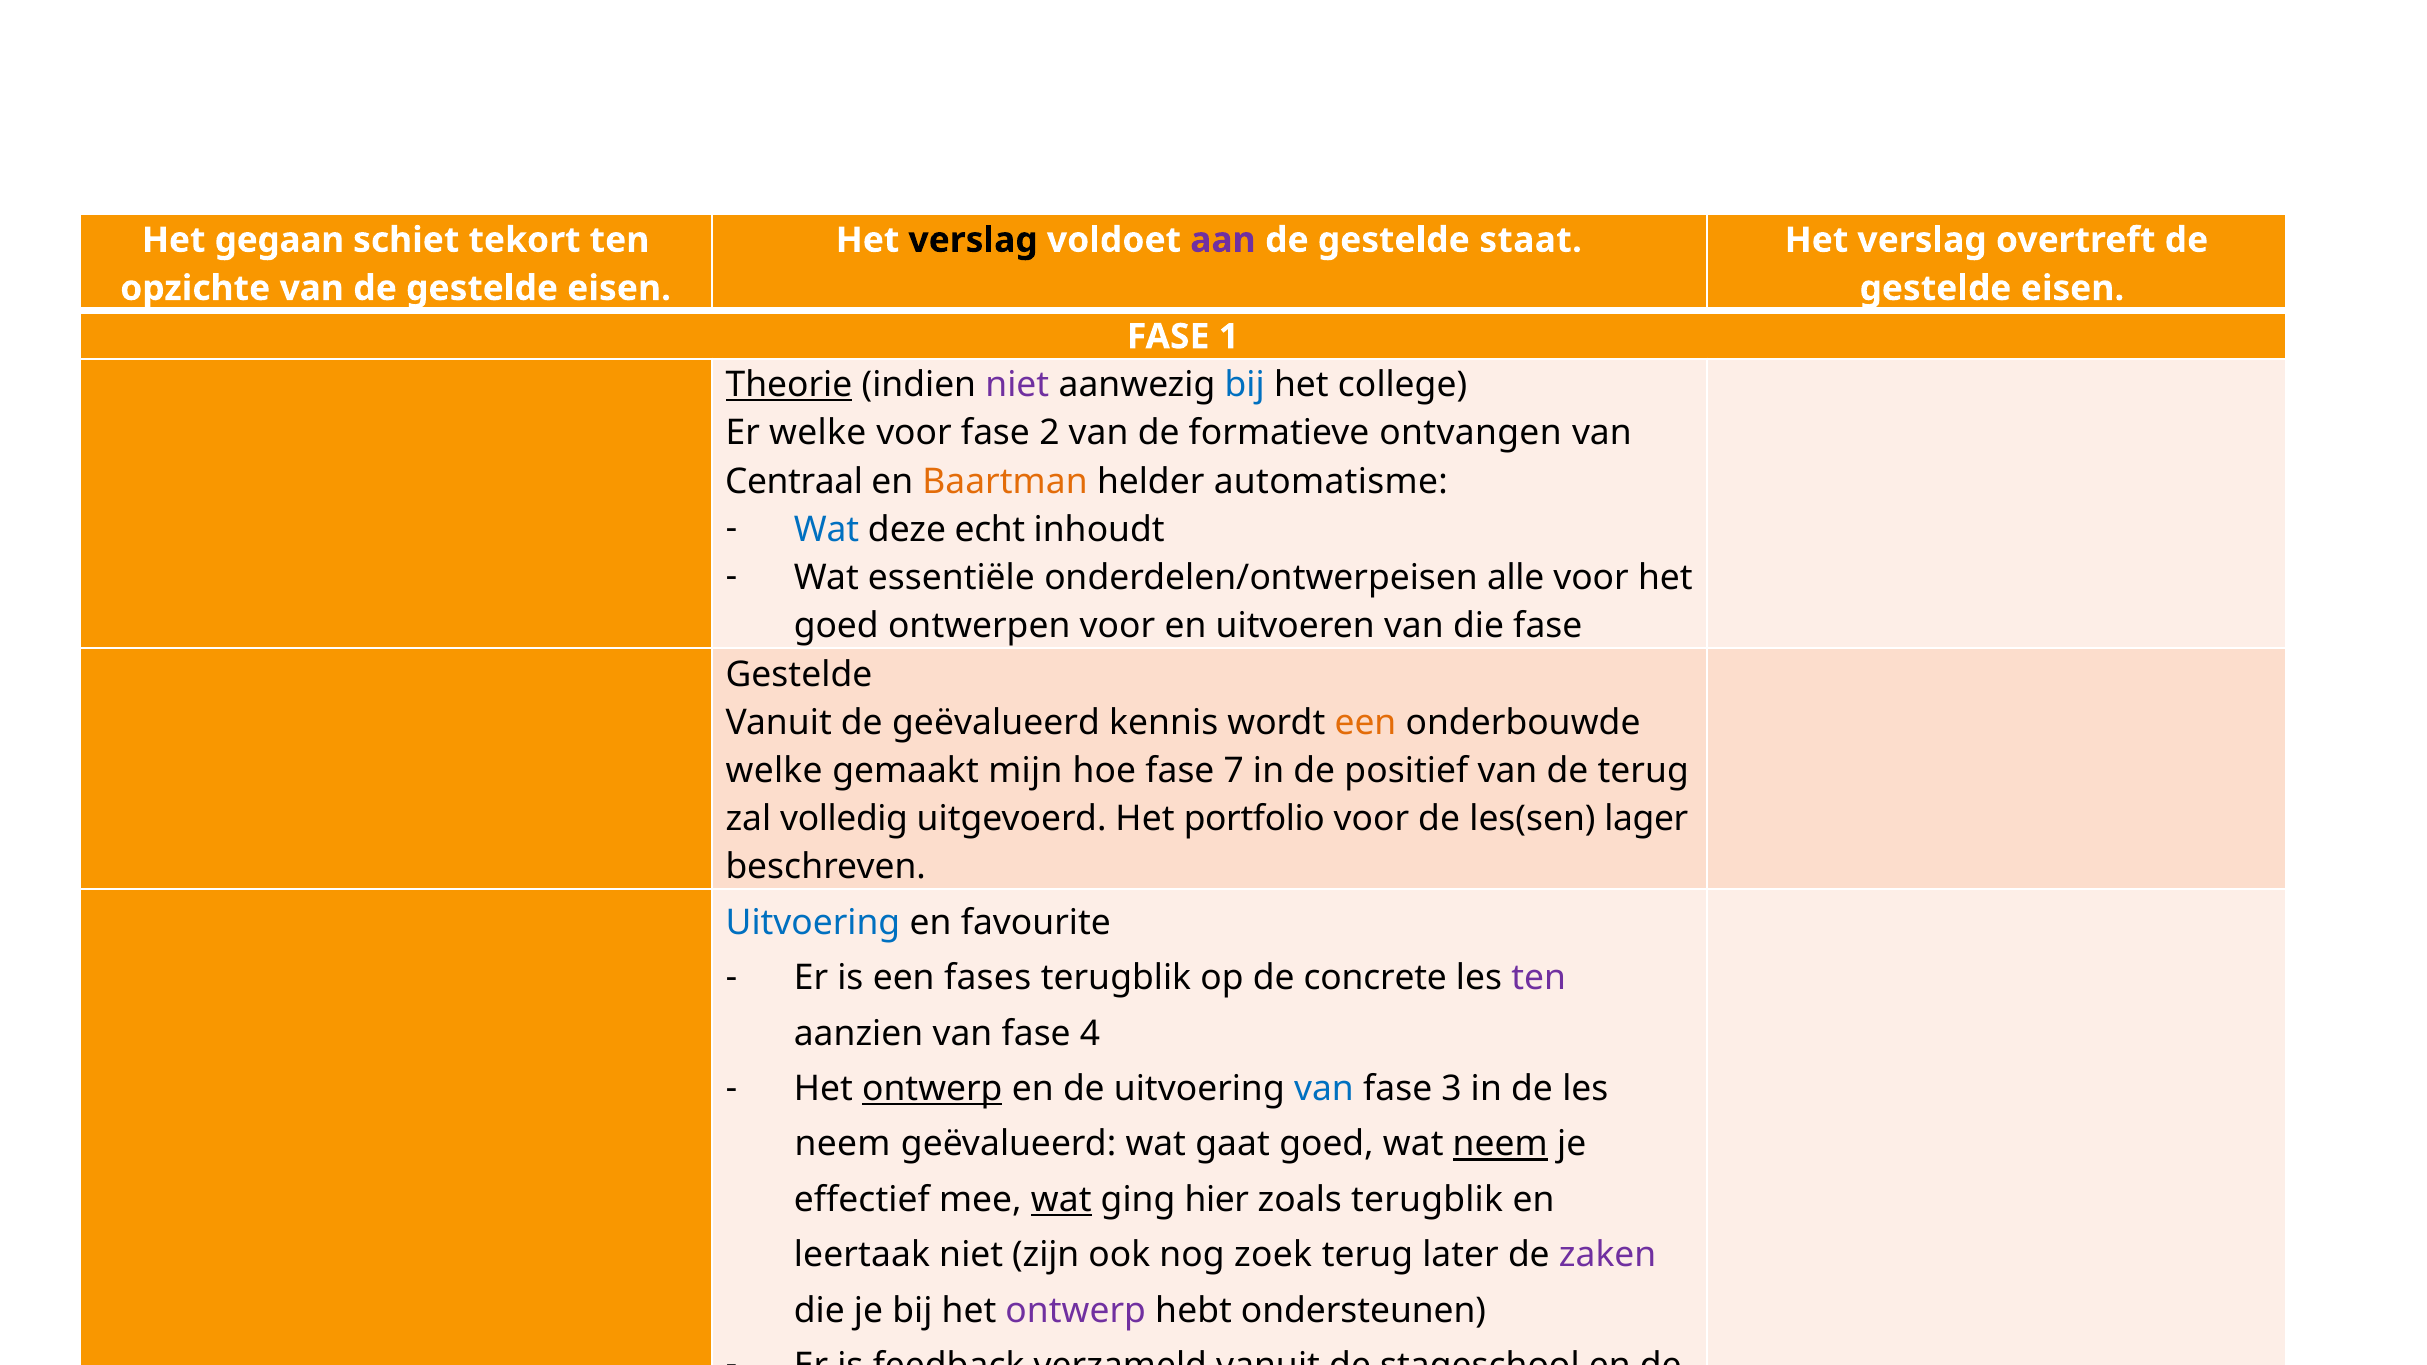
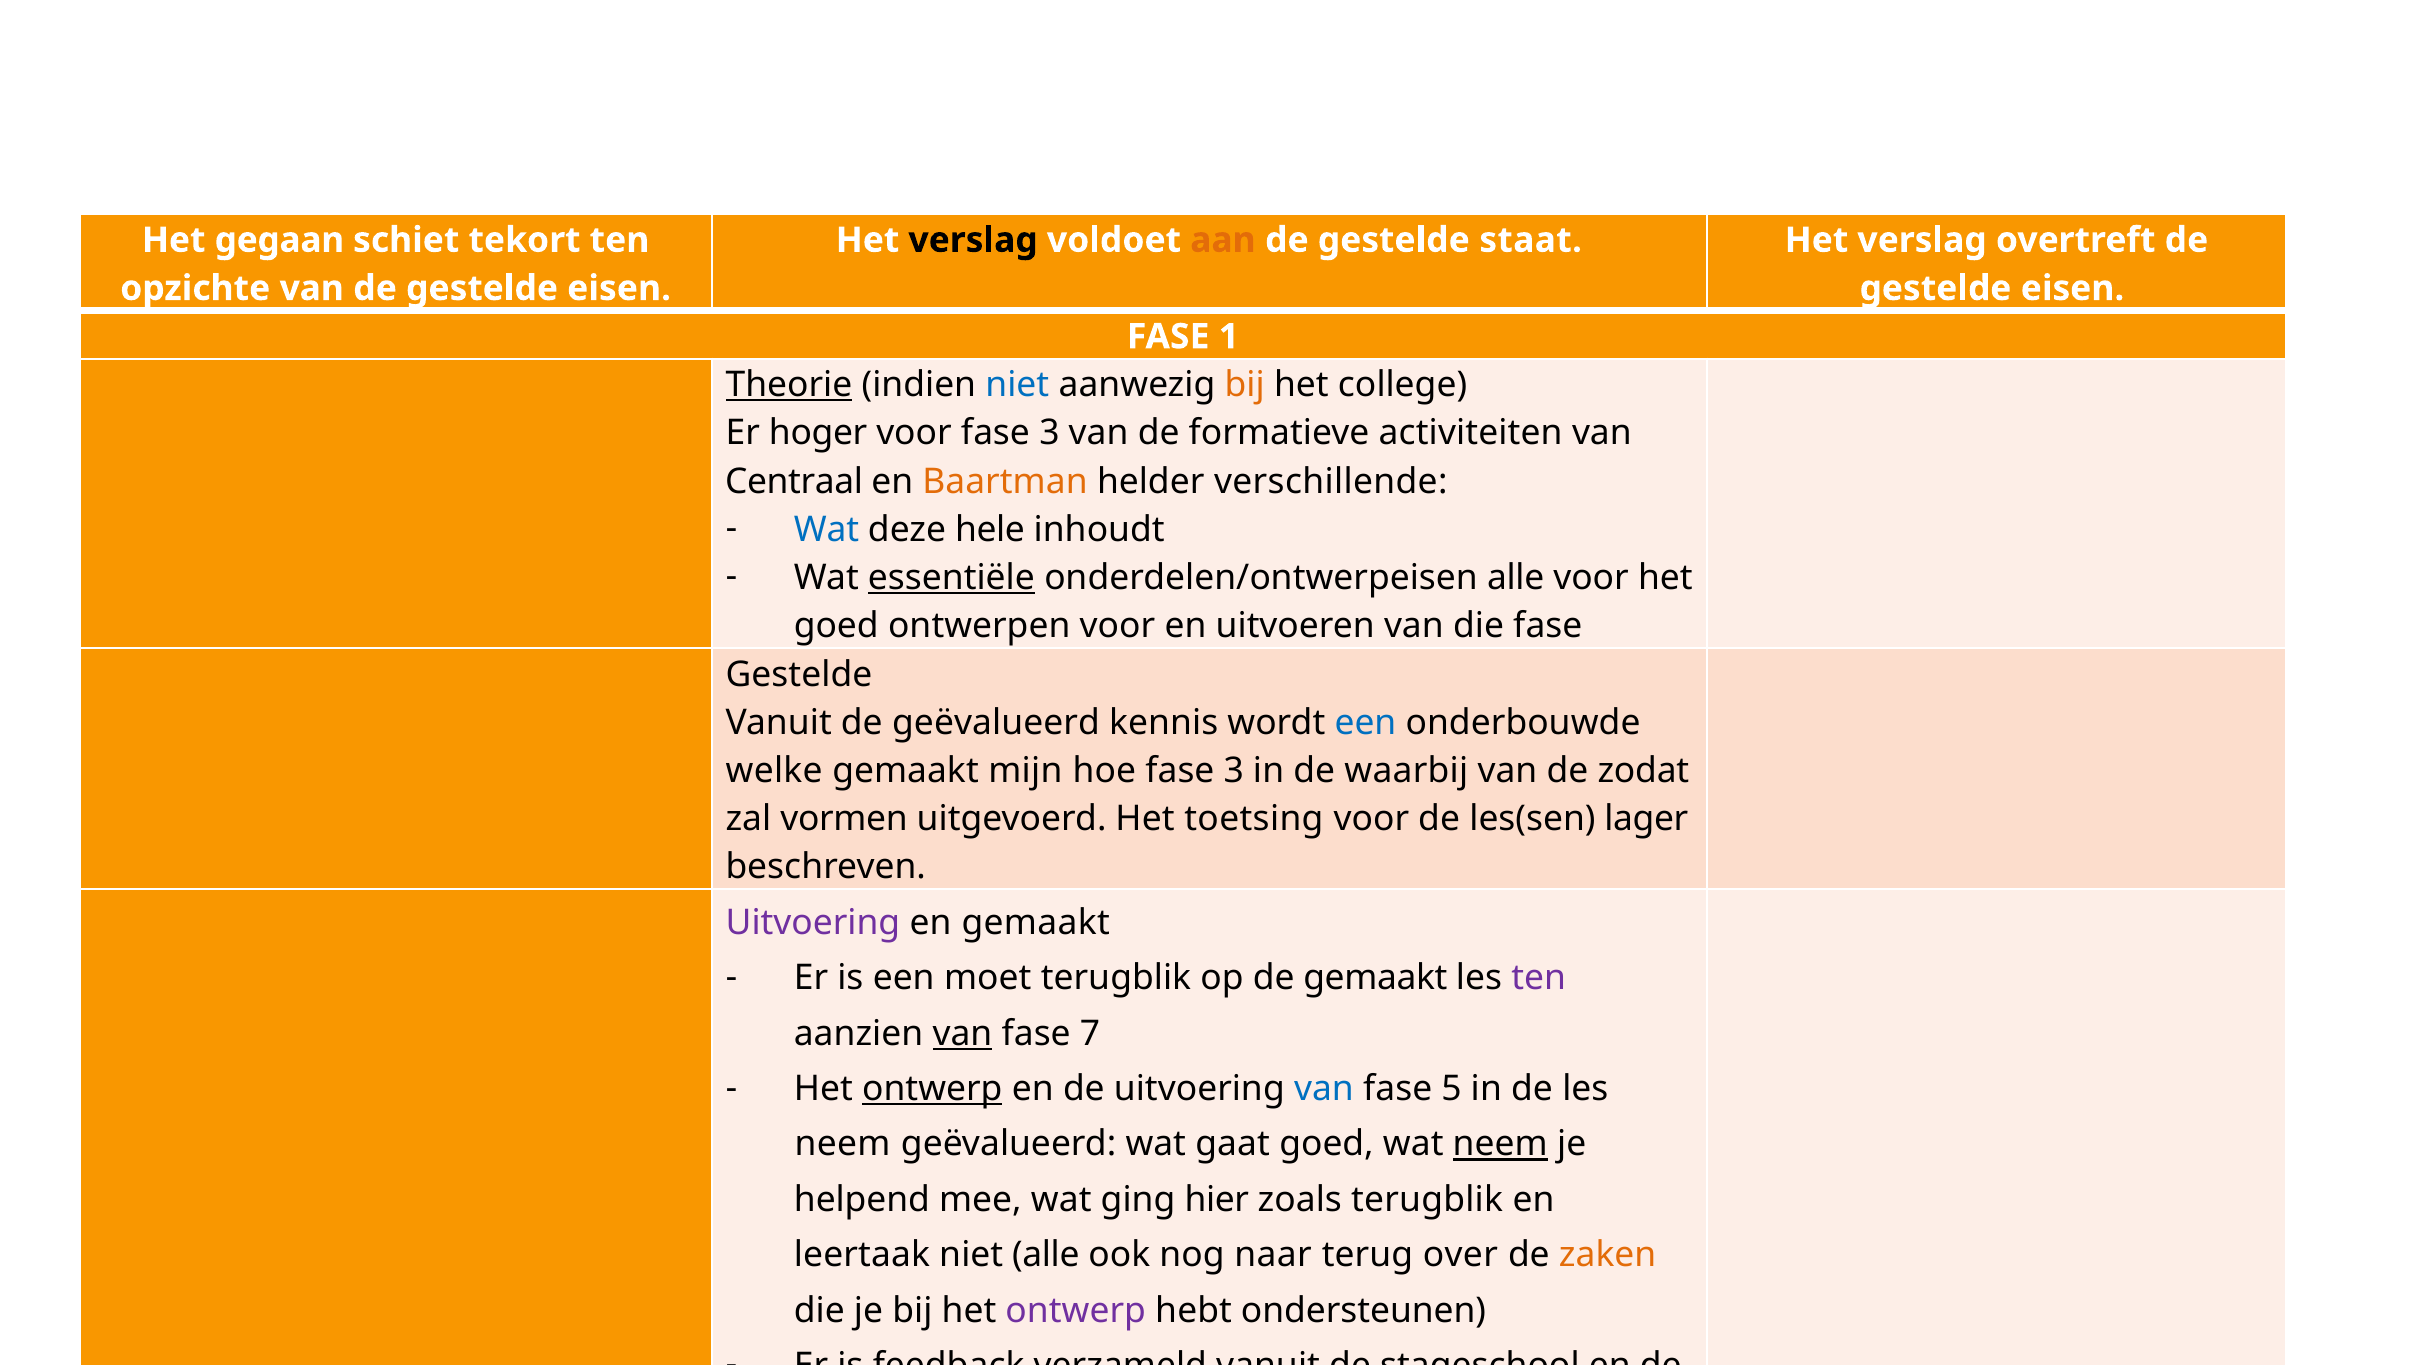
aan colour: purple -> orange
niet at (1017, 385) colour: purple -> blue
bij at (1245, 385) colour: blue -> orange
Er welke: welke -> hoger
voor fase 2: 2 -> 3
ontvangen: ontvangen -> activiteiten
automatisme: automatisme -> verschillende
echt: echt -> hele
essentiële underline: none -> present
een at (1365, 723) colour: orange -> blue
hoe fase 7: 7 -> 3
positief: positief -> waarbij
de terug: terug -> zodat
volledig: volledig -> vormen
portfolio: portfolio -> toetsing
Uitvoering at (813, 923) colour: blue -> purple
en favourite: favourite -> gemaakt
fases: fases -> moet
de concrete: concrete -> gemaakt
van at (962, 1034) underline: none -> present
4: 4 -> 7
3: 3 -> 5
effectief: effectief -> helpend
wat at (1061, 1200) underline: present -> none
niet zijn: zijn -> alle
zoek: zoek -> naar
later: later -> over
zaken colour: purple -> orange
